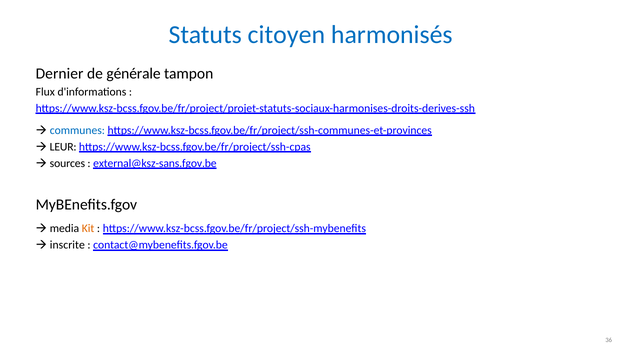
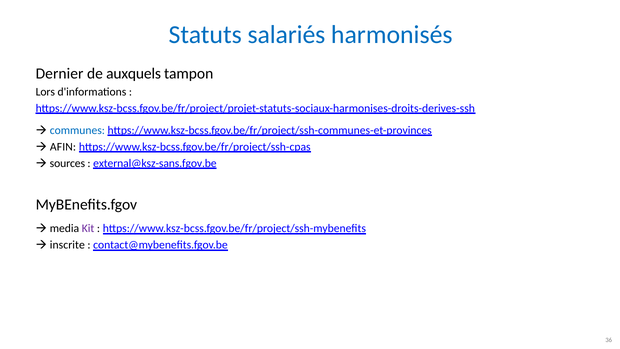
citoyen: citoyen -> salariés
générale: générale -> auxquels
Flux: Flux -> Lors
LEUR: LEUR -> AFIN
Kit colour: orange -> purple
